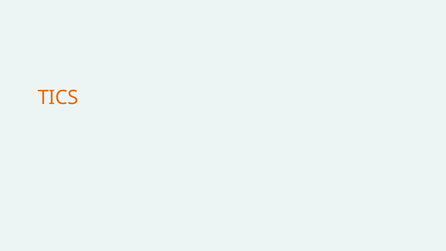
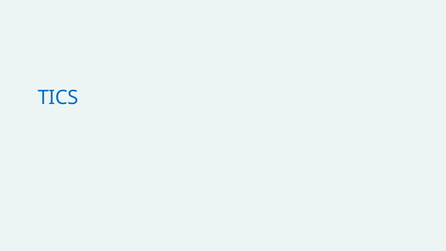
TICS colour: orange -> blue
